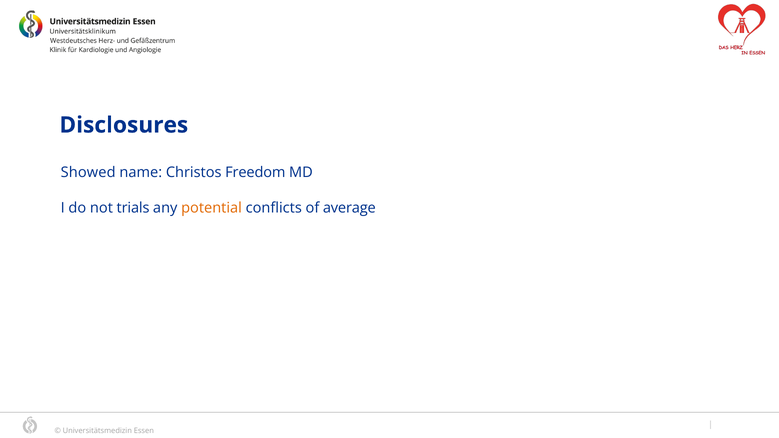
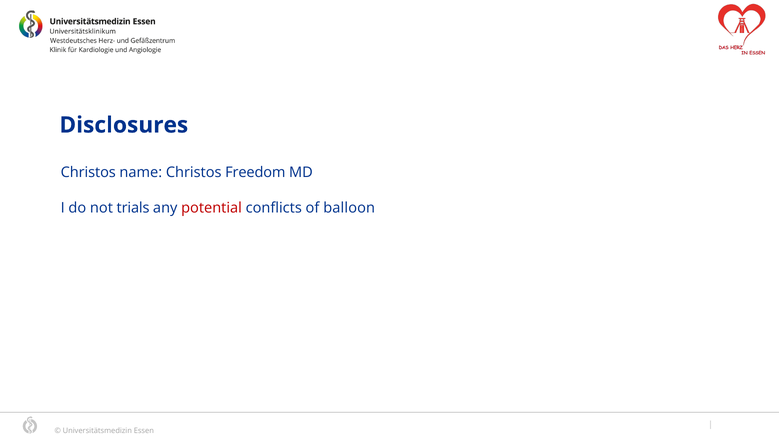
Showed at (88, 173): Showed -> Christos
potential colour: orange -> red
average: average -> balloon
